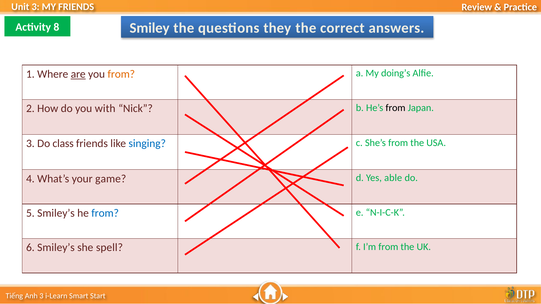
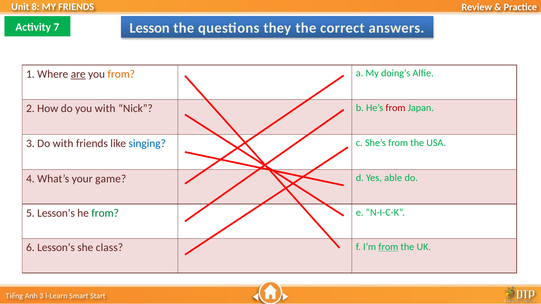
3 at (36, 7): 3 -> 8
Smiley: Smiley -> Lesson
8: 8 -> 7
from at (396, 108) colour: black -> red
Do class: class -> with
5 Smiley’s: Smiley’s -> Lesson’s
from at (105, 213) colour: blue -> green
6 Smiley’s: Smiley’s -> Lesson’s
spell: spell -> class
from at (388, 247) underline: none -> present
